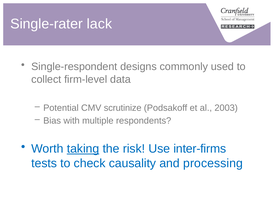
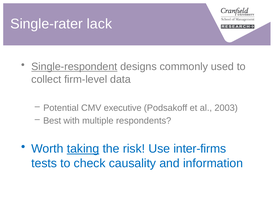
Single-respondent underline: none -> present
scrutinize: scrutinize -> executive
Bias: Bias -> Best
processing: processing -> information
